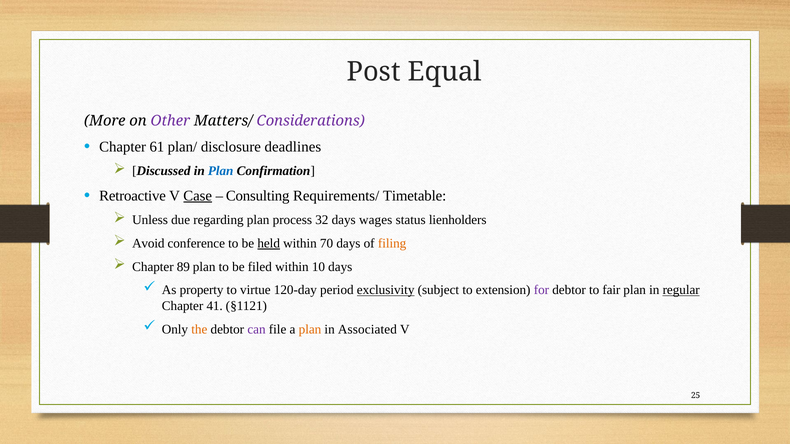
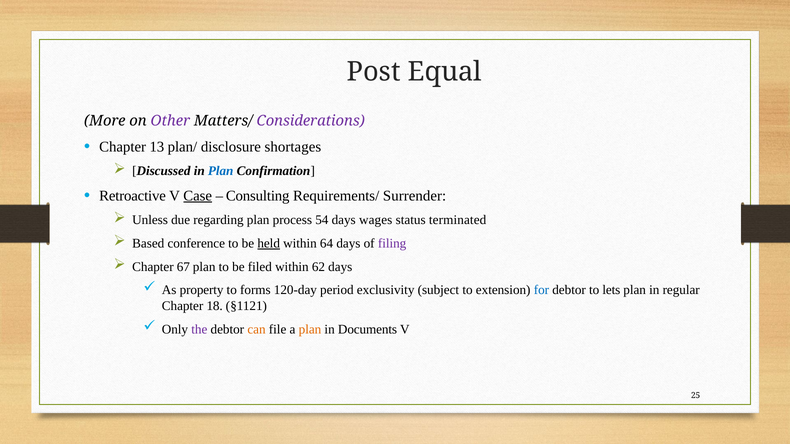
61: 61 -> 13
deadlines: deadlines -> shortages
Timetable: Timetable -> Surrender
32: 32 -> 54
lienholders: lienholders -> terminated
Avoid: Avoid -> Based
70: 70 -> 64
filing colour: orange -> purple
89: 89 -> 67
10: 10 -> 62
virtue: virtue -> forms
exclusivity underline: present -> none
for colour: purple -> blue
fair: fair -> lets
regular underline: present -> none
41: 41 -> 18
the colour: orange -> purple
can colour: purple -> orange
Associated: Associated -> Documents
